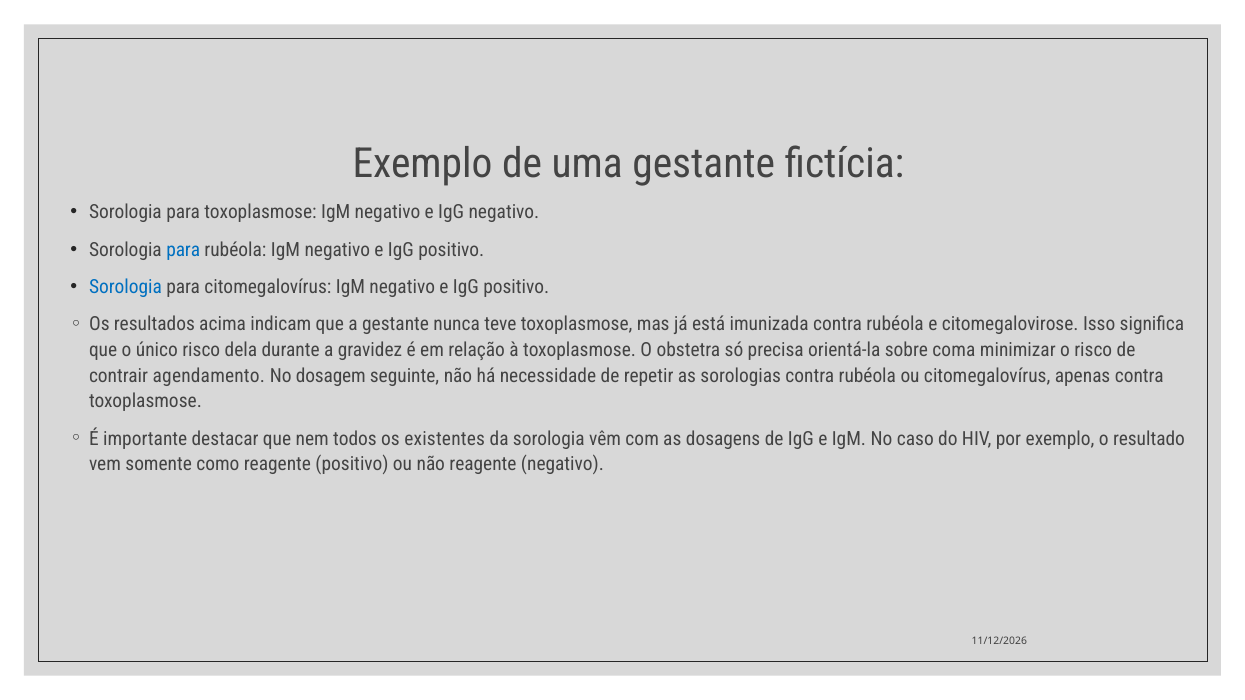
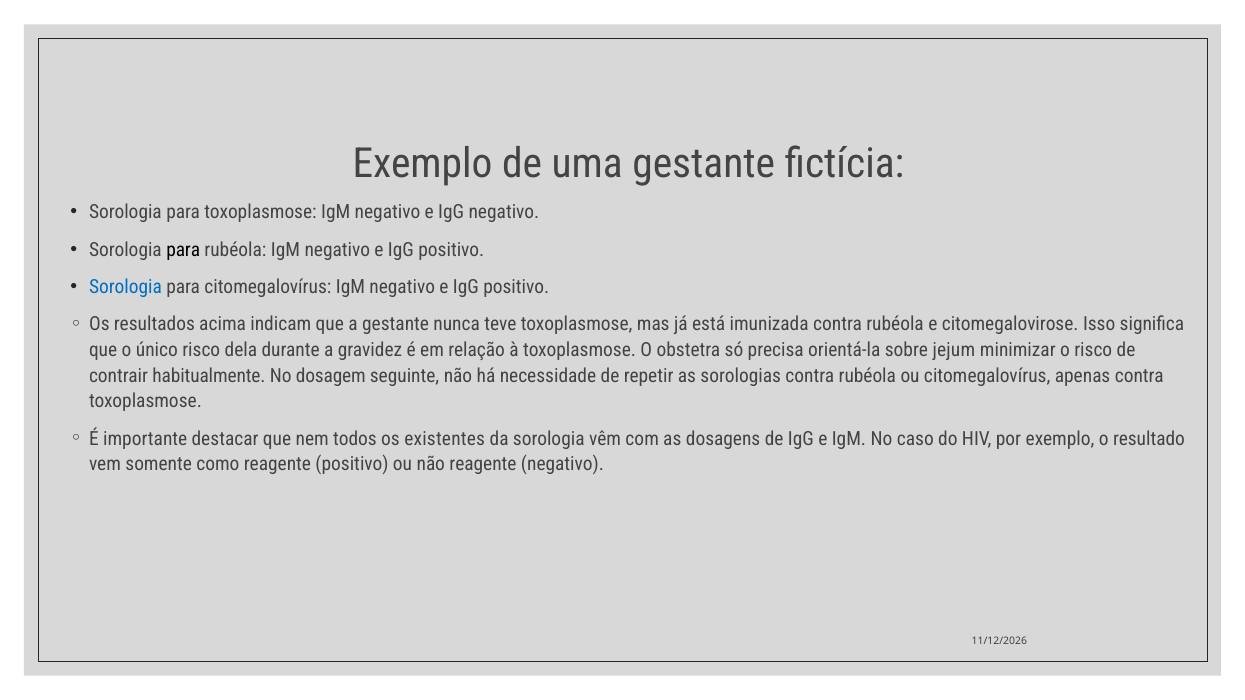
para at (183, 250) colour: blue -> black
coma: coma -> jejum
agendamento: agendamento -> habitualmente
